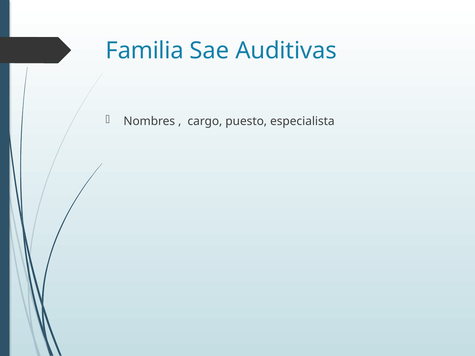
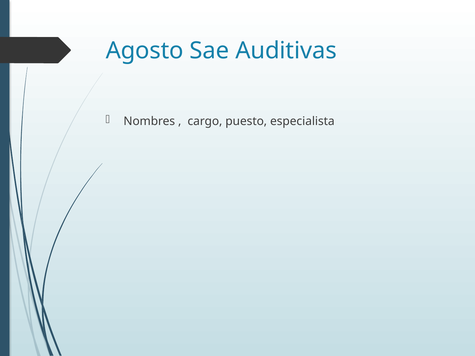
Familia: Familia -> Agosto
